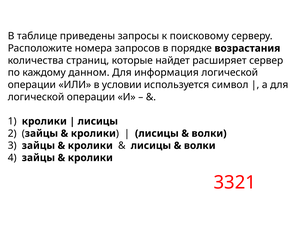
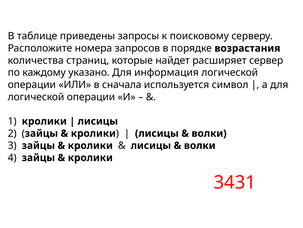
данном: данном -> указано
условии: условии -> сначала
3321: 3321 -> 3431
